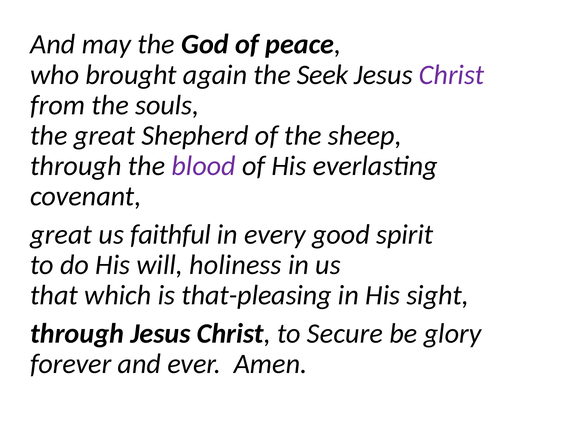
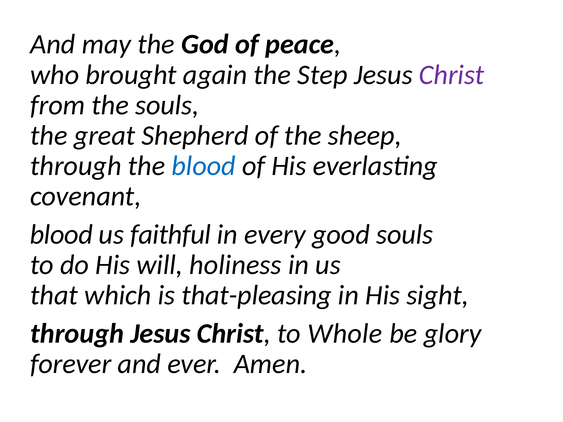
Seek: Seek -> Step
blood at (204, 166) colour: purple -> blue
great at (61, 235): great -> blood
good spirit: spirit -> souls
Secure: Secure -> Whole
